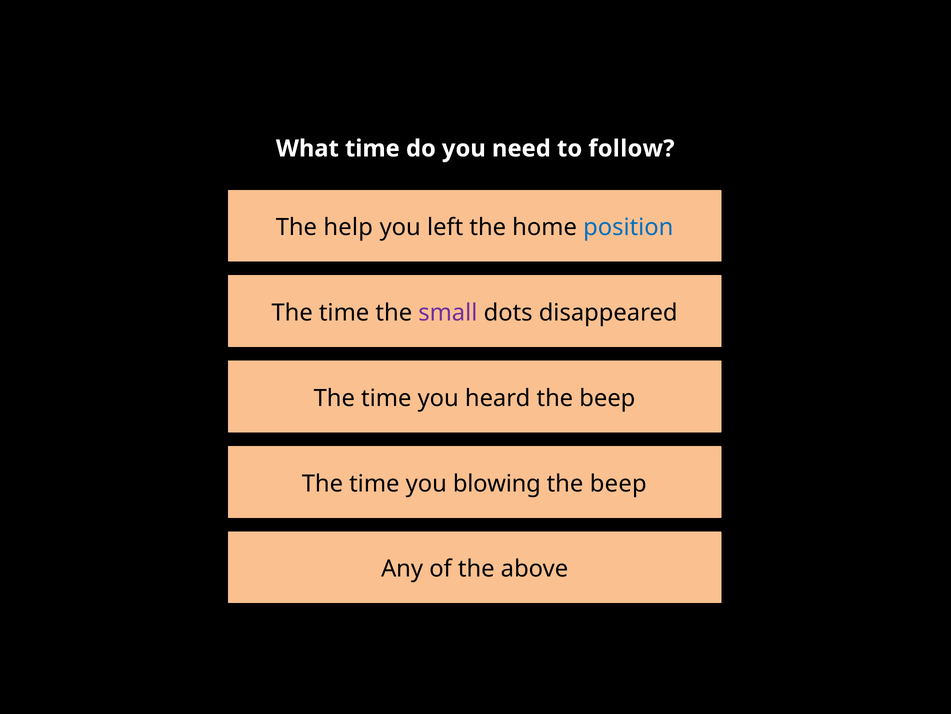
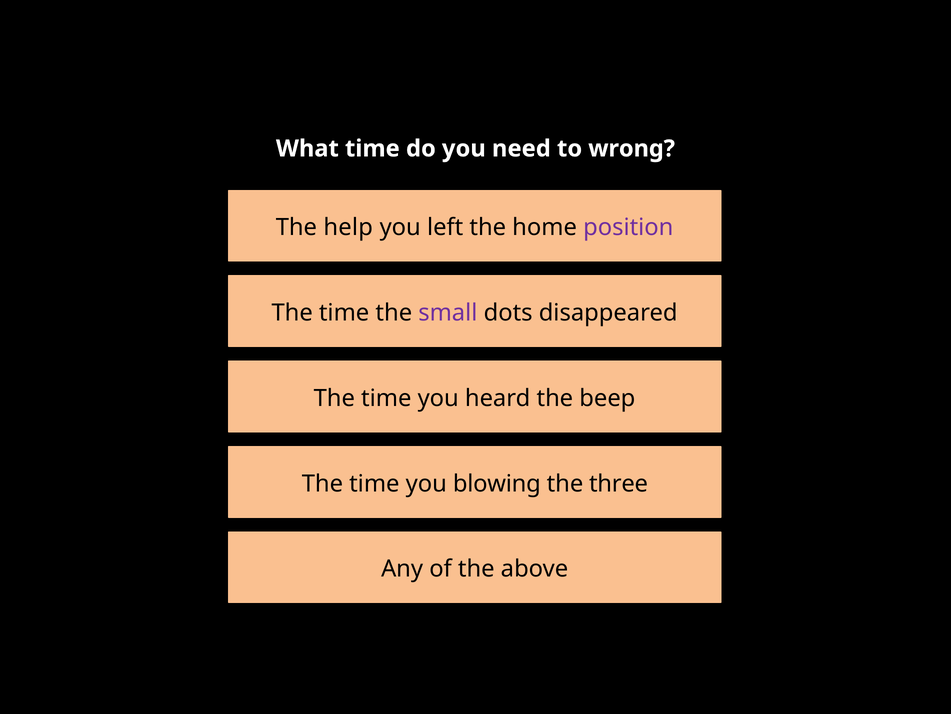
follow: follow -> wrong
position colour: blue -> purple
beep at (618, 483): beep -> three
